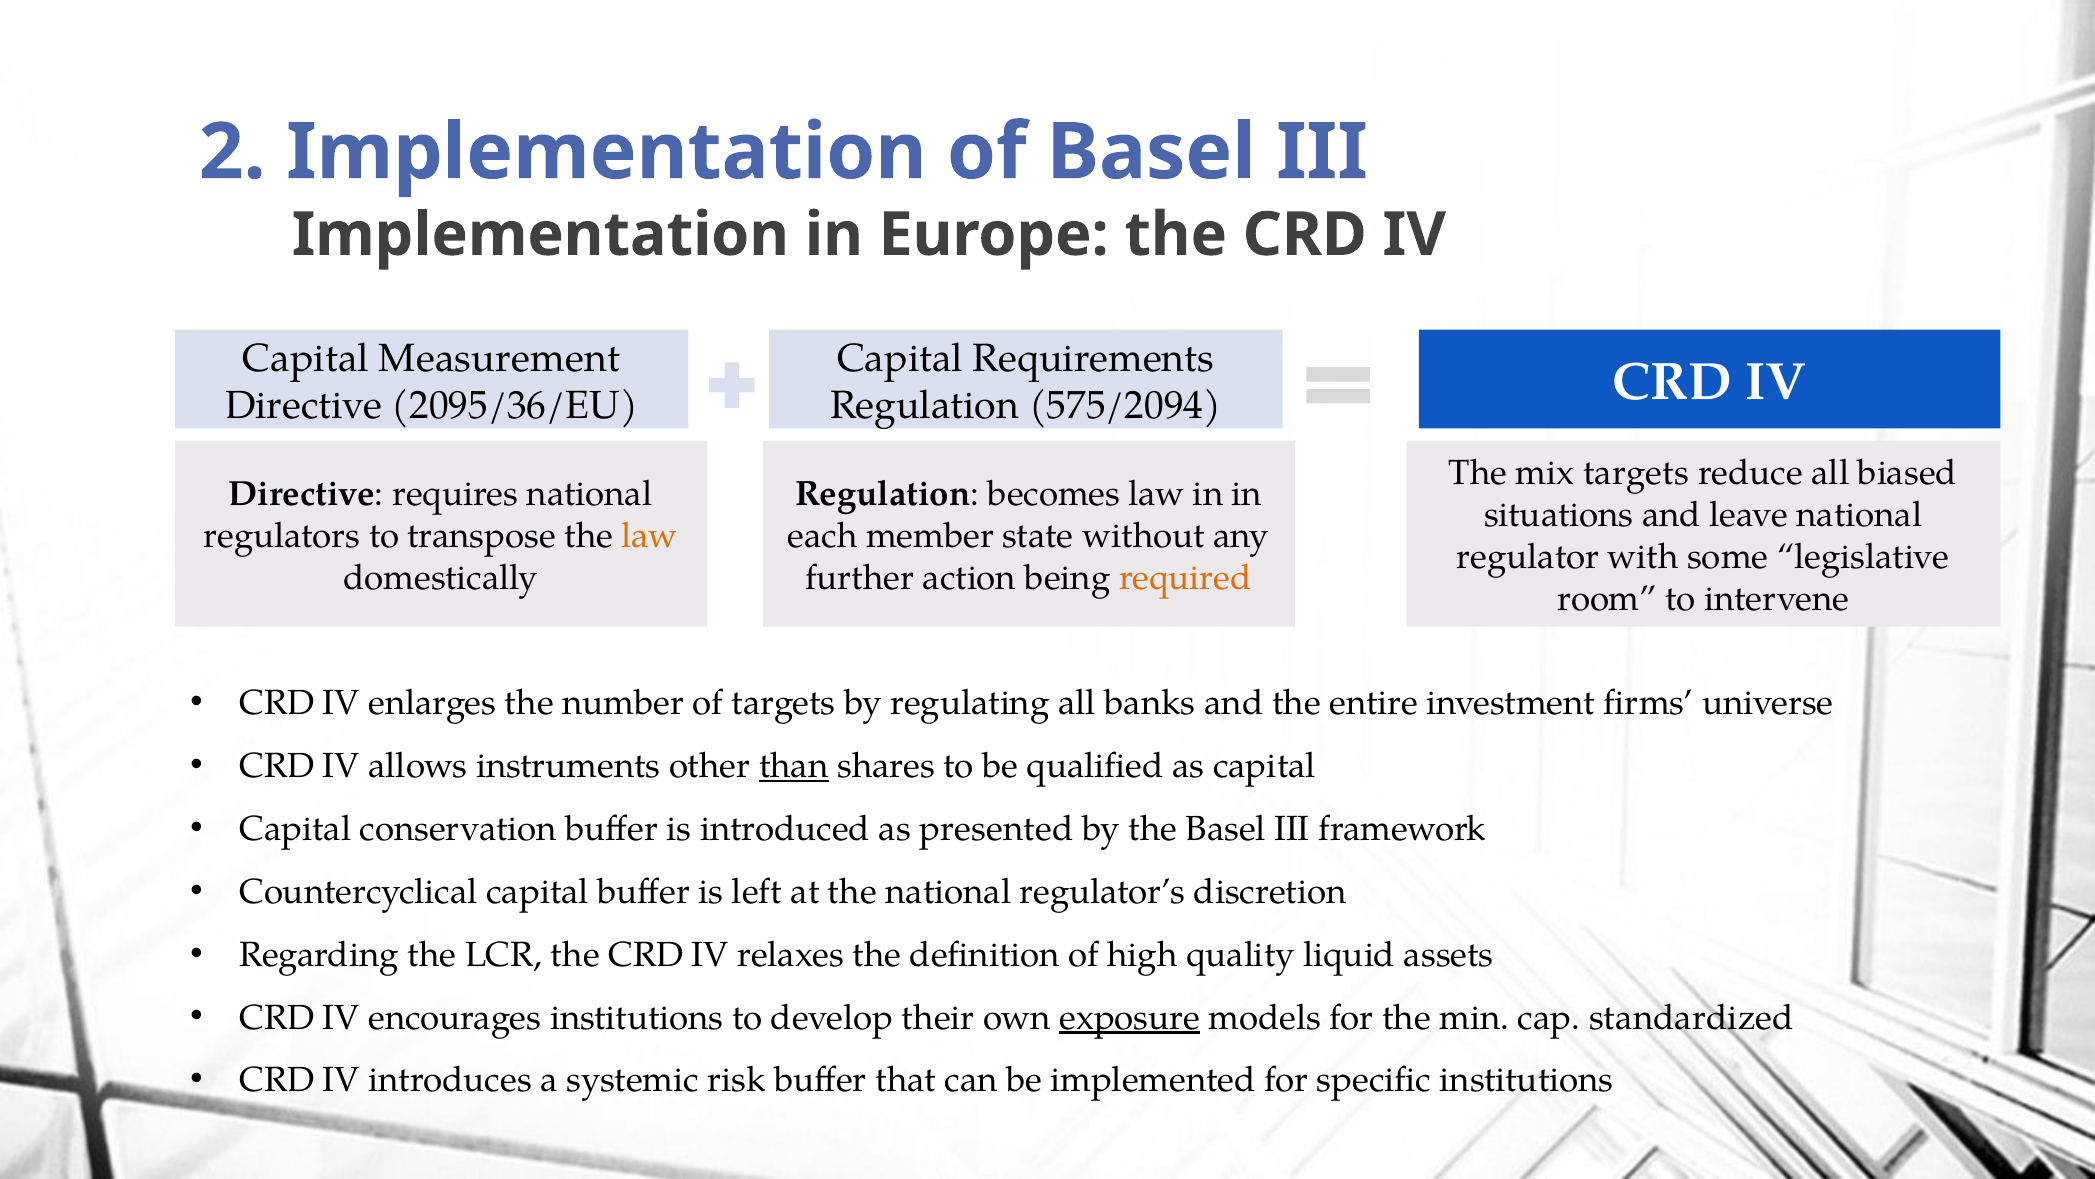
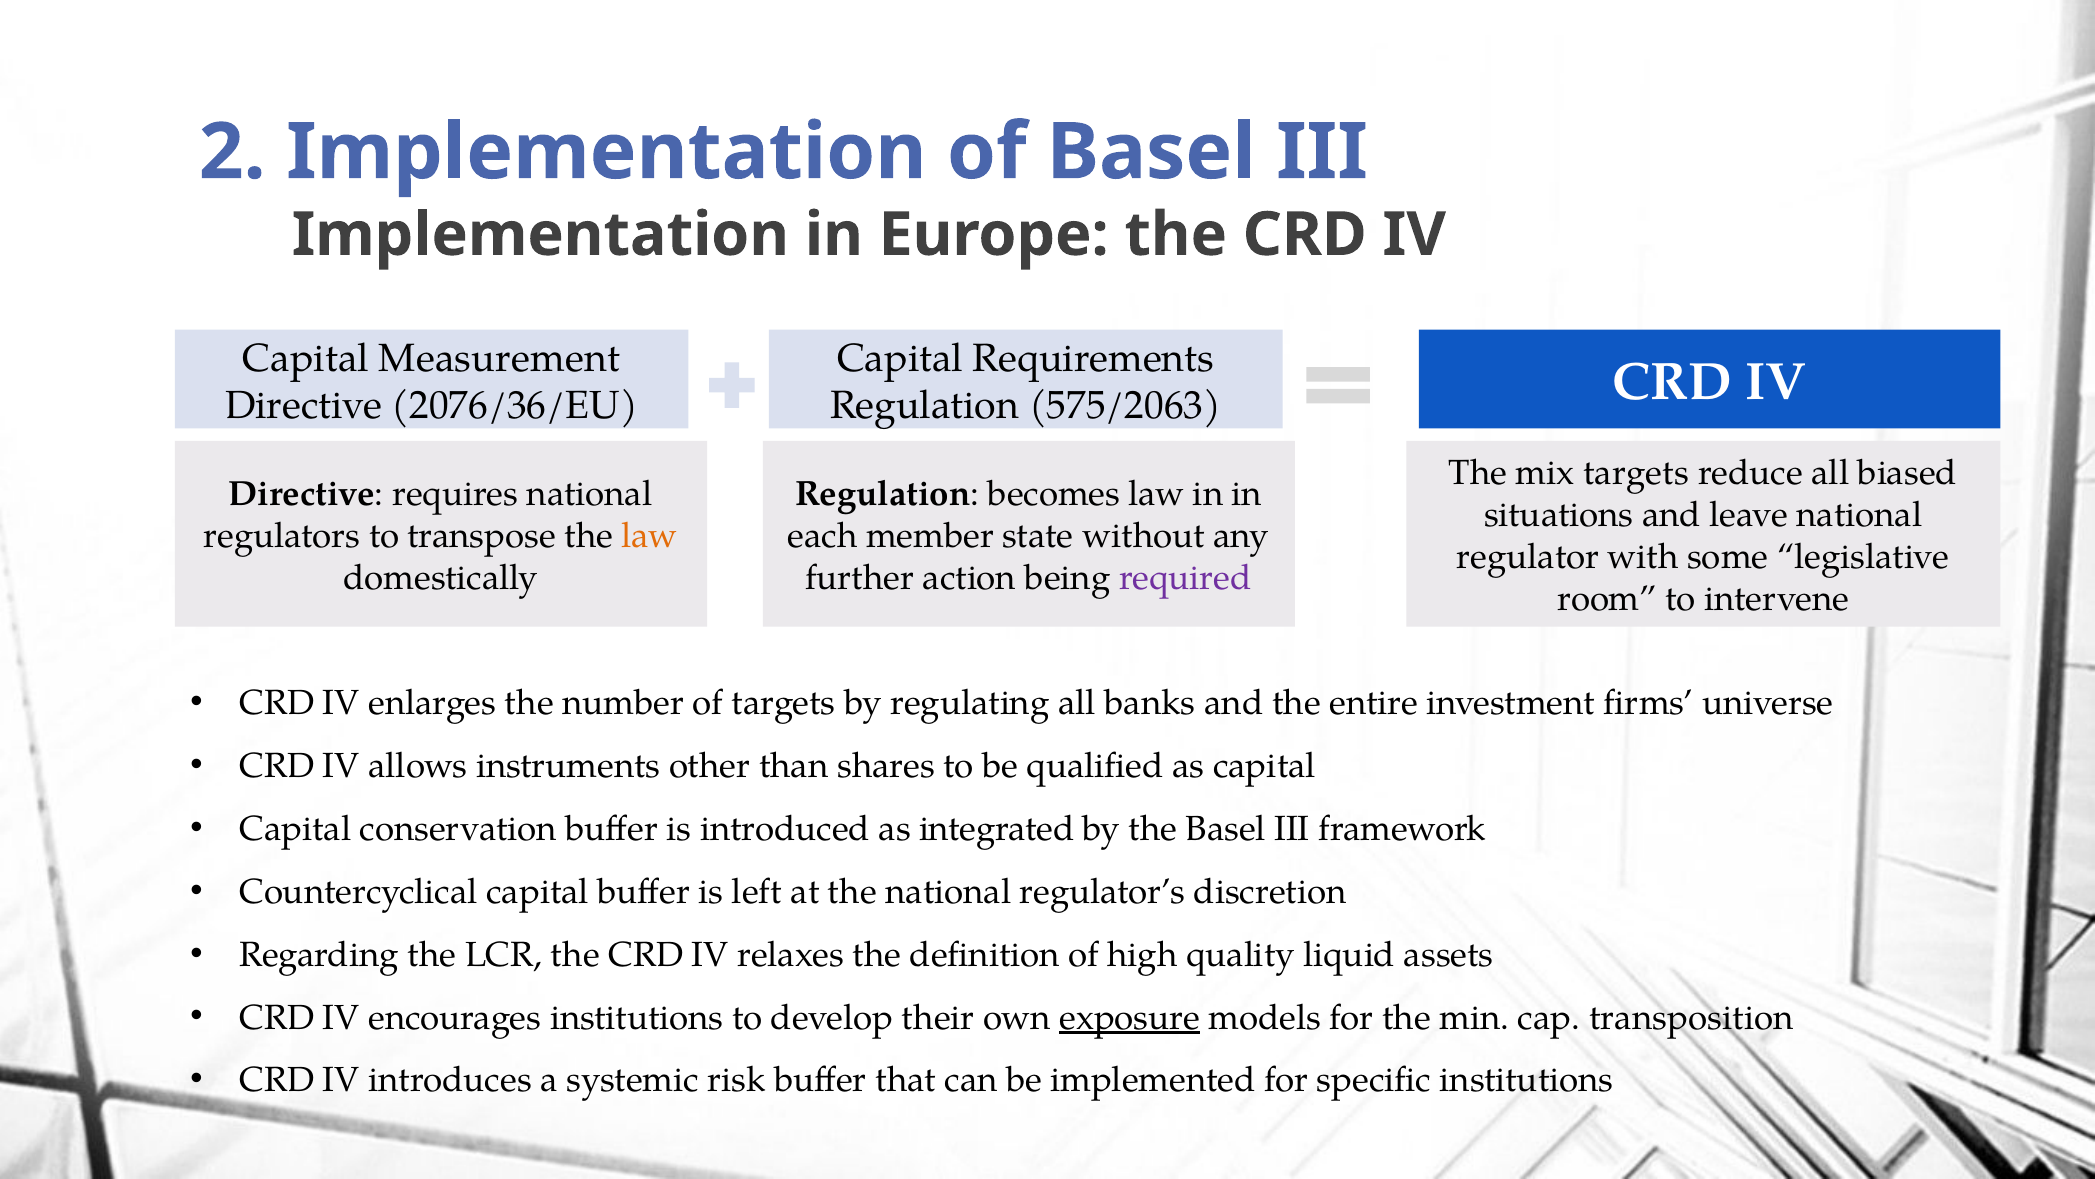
2095/36/EU: 2095/36/EU -> 2076/36/EU
575/2094: 575/2094 -> 575/2063
required colour: orange -> purple
than underline: present -> none
presented: presented -> integrated
standardized: standardized -> transposition
